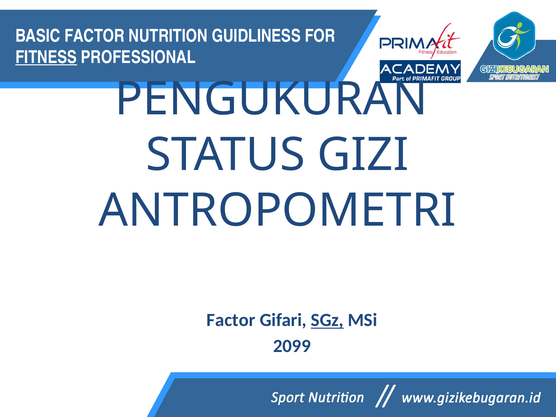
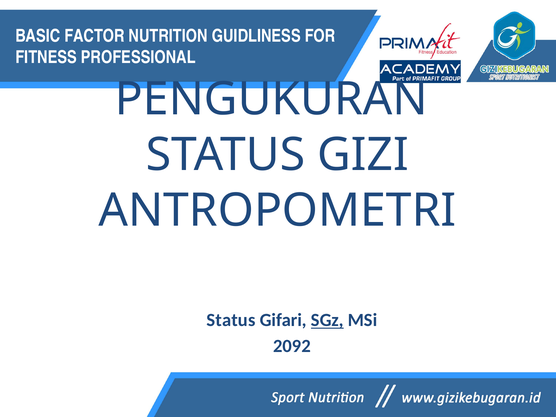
FITNESS underline: present -> none
Factor at (231, 320): Factor -> Status
2099: 2099 -> 2092
